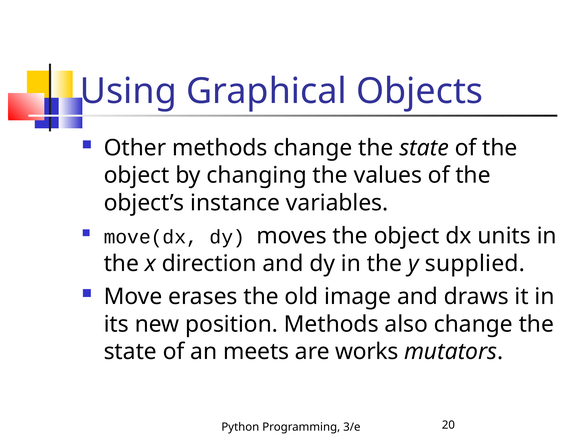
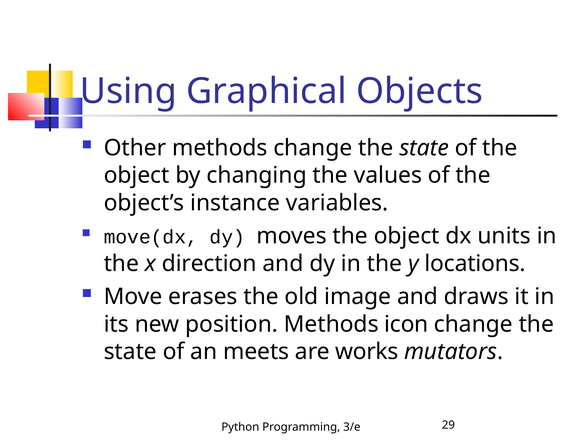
supplied: supplied -> locations
also: also -> icon
20: 20 -> 29
